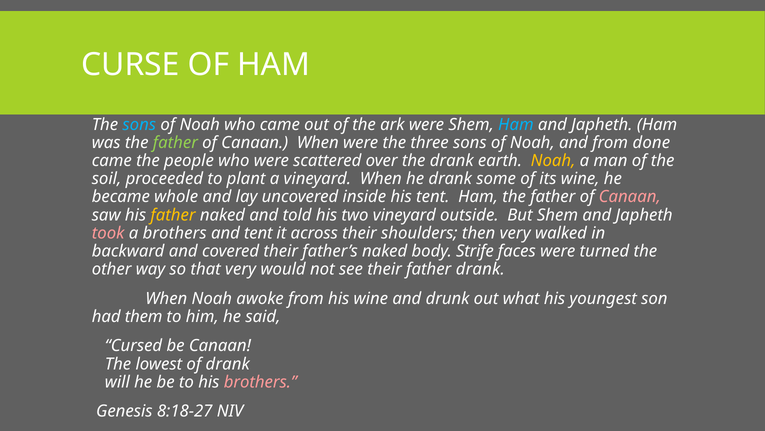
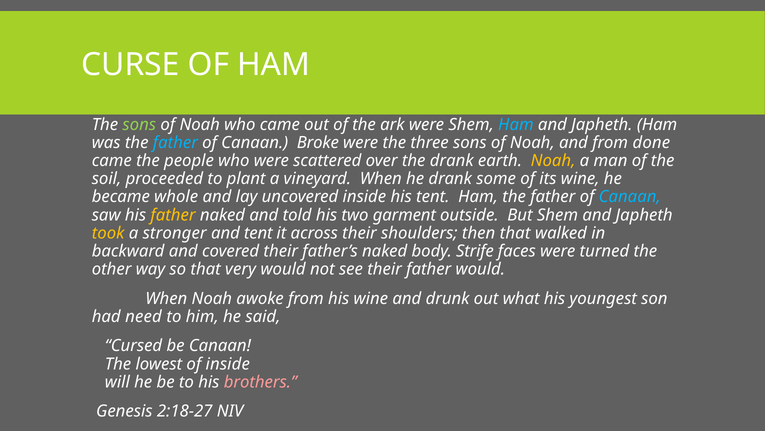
sons at (139, 124) colour: light blue -> light green
father at (175, 142) colour: light green -> light blue
Canaan When: When -> Broke
Canaan at (630, 197) colour: pink -> light blue
two vineyard: vineyard -> garment
took colour: pink -> yellow
a brothers: brothers -> stronger
then very: very -> that
father drank: drank -> would
them: them -> need
of drank: drank -> inside
8:18-27: 8:18-27 -> 2:18-27
